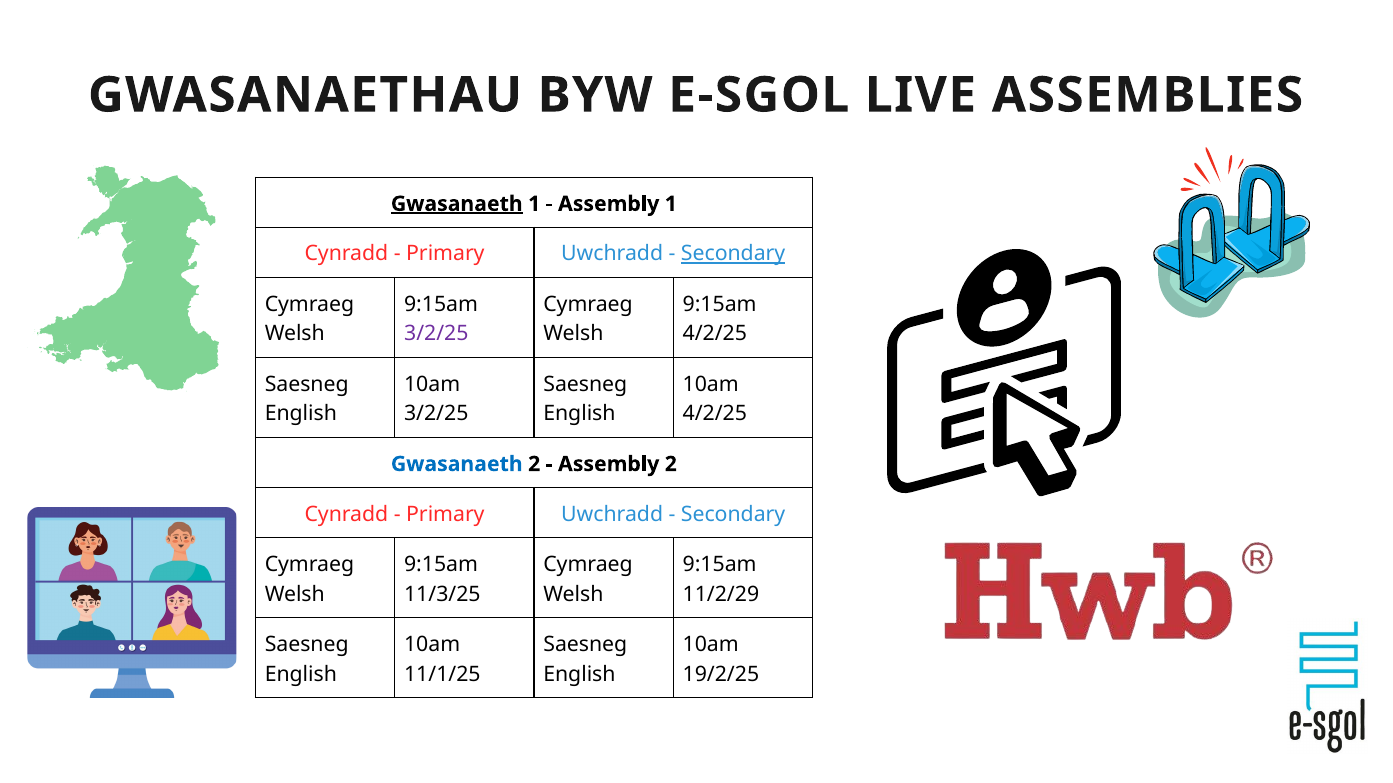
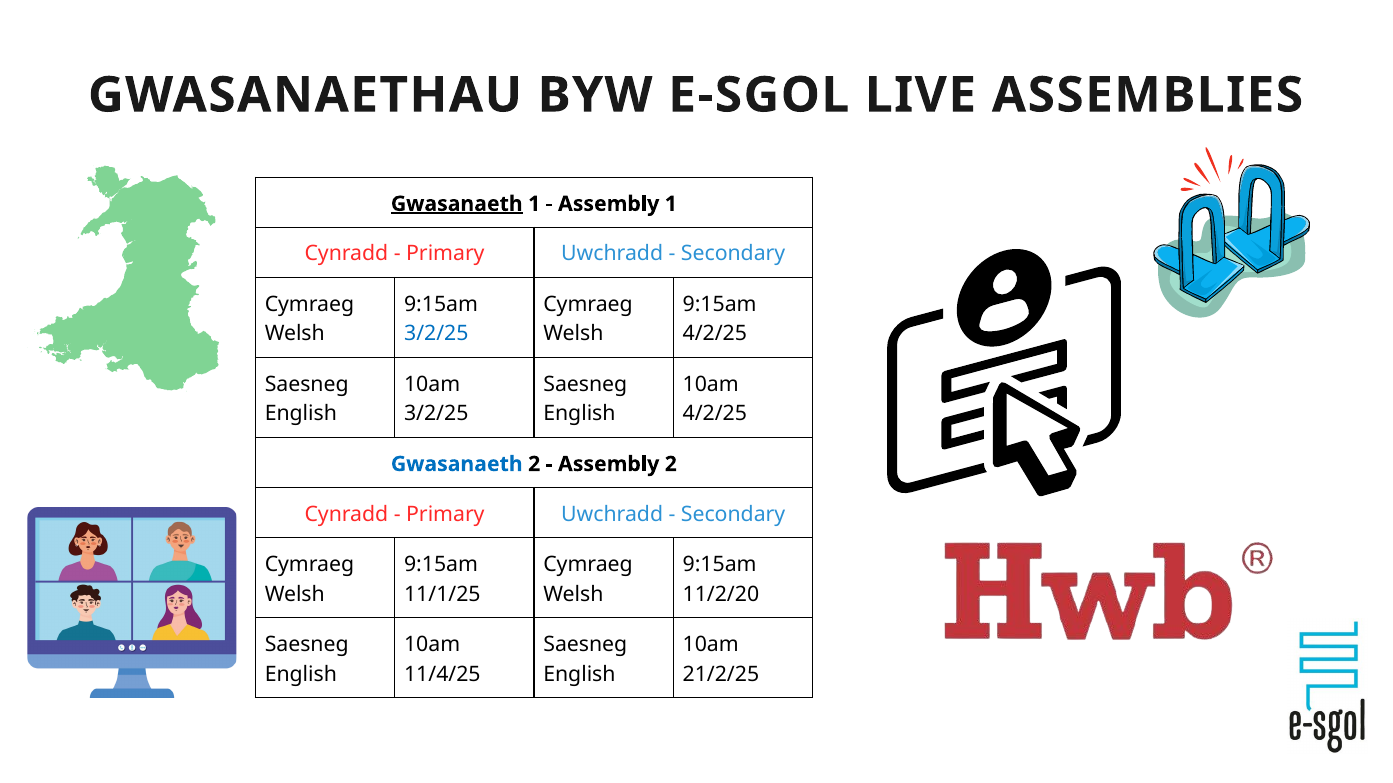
Secondary at (733, 254) underline: present -> none
3/2/25 at (436, 334) colour: purple -> blue
11/3/25: 11/3/25 -> 11/1/25
11/2/29: 11/2/29 -> 11/2/20
11/1/25: 11/1/25 -> 11/4/25
19/2/25: 19/2/25 -> 21/2/25
